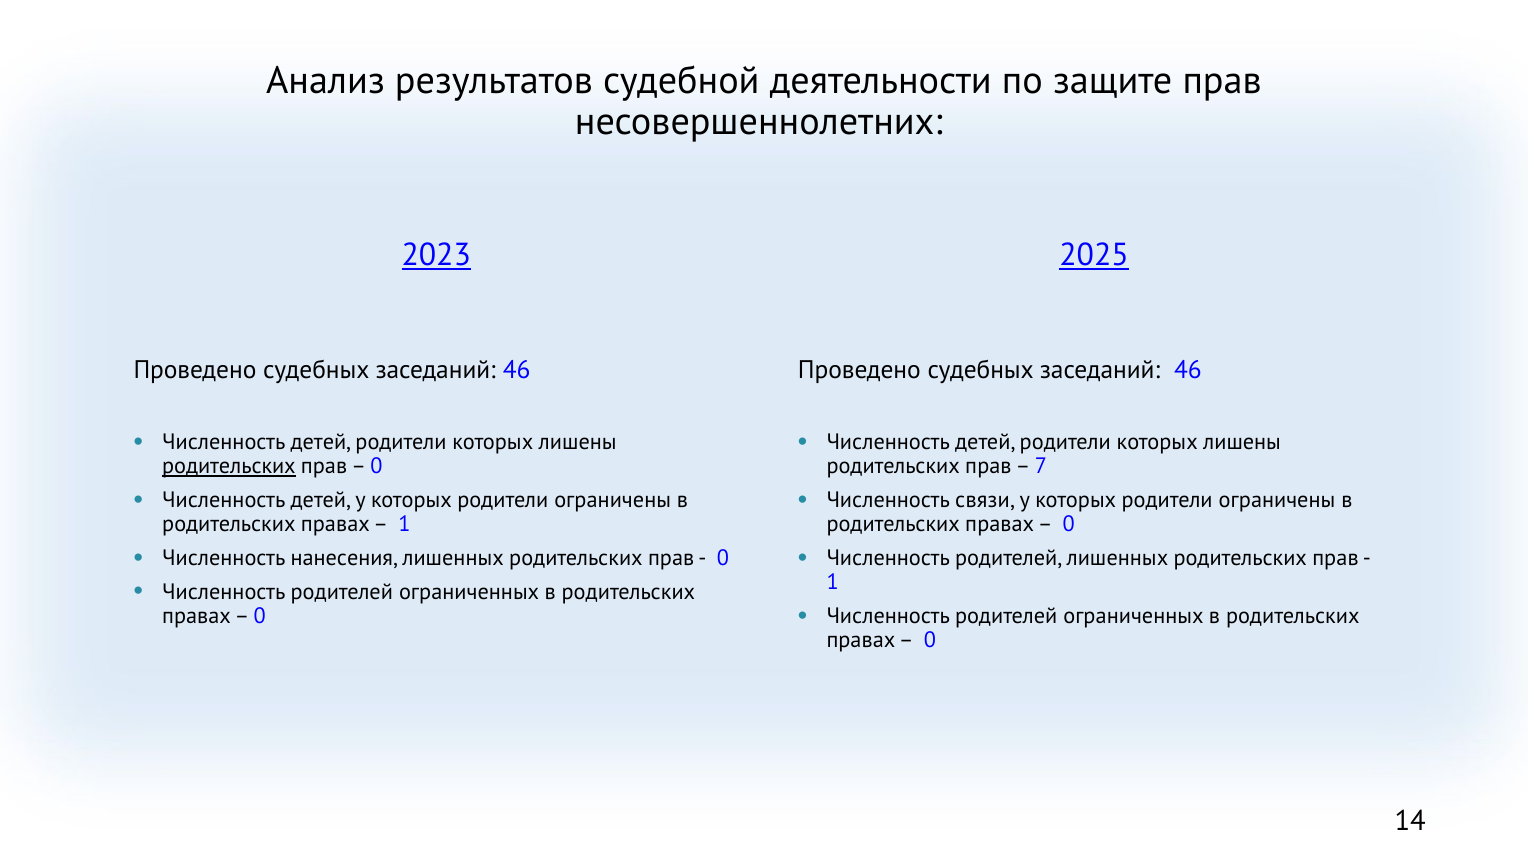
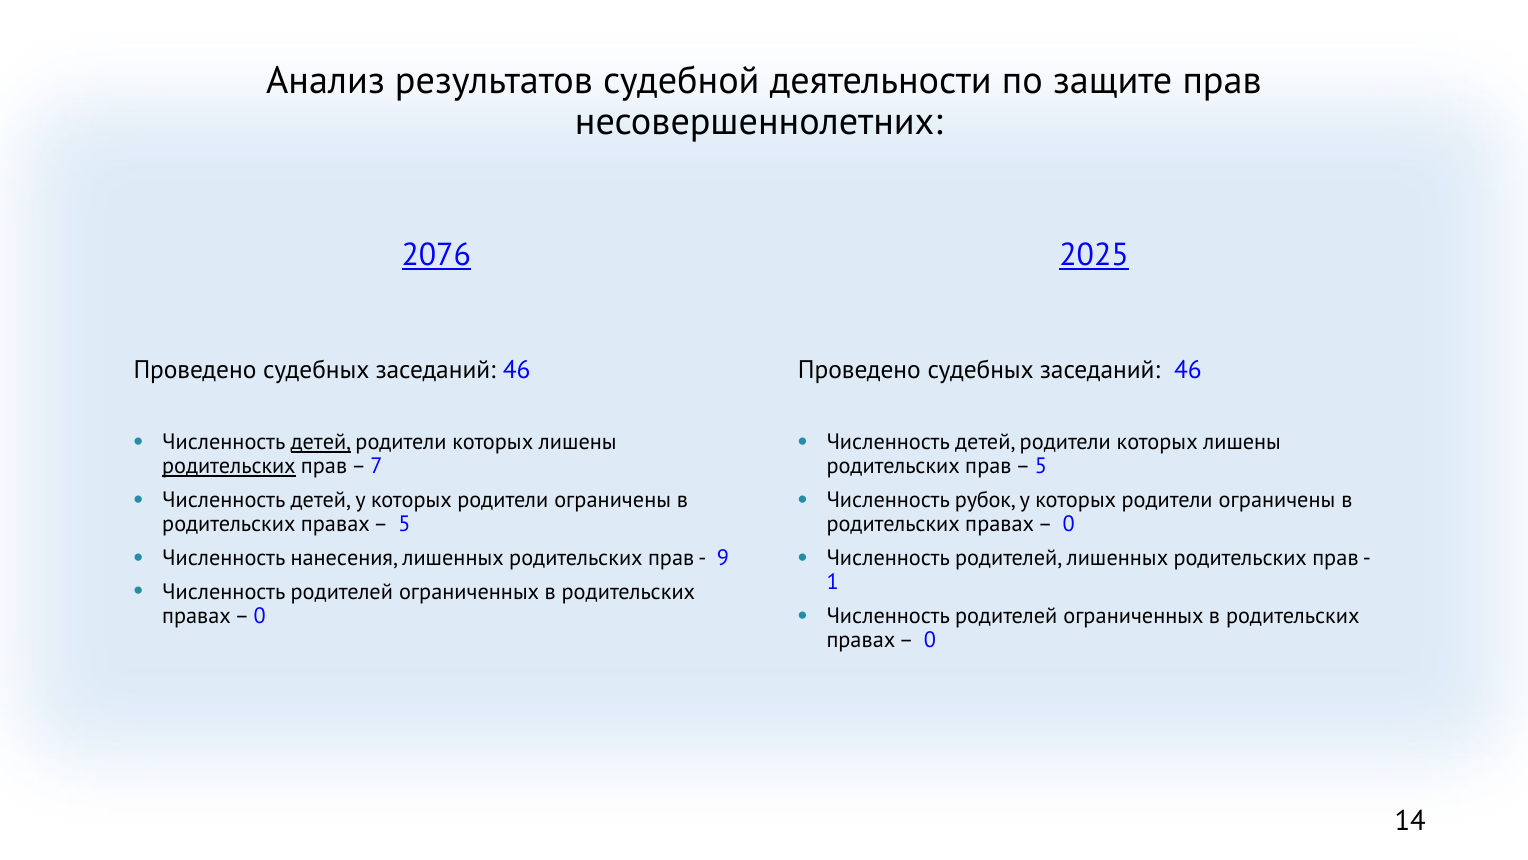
2023: 2023 -> 2076
детей at (321, 442) underline: none -> present
0 at (376, 466): 0 -> 7
7 at (1041, 466): 7 -> 5
связи: связи -> рубок
1 at (404, 524): 1 -> 5
0 at (723, 558): 0 -> 9
